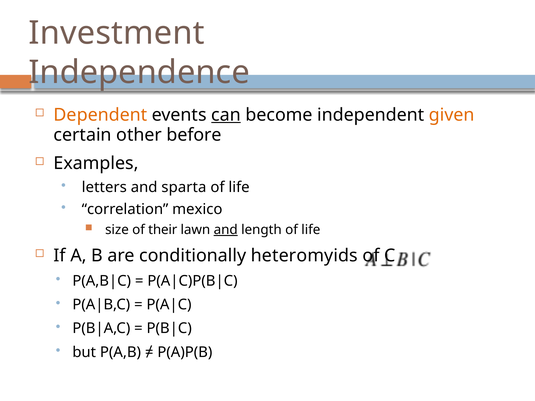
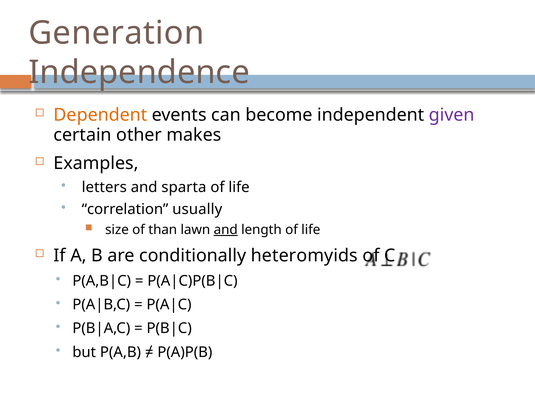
Investment: Investment -> Generation
can underline: present -> none
given colour: orange -> purple
before: before -> makes
mexico: mexico -> usually
their: their -> than
